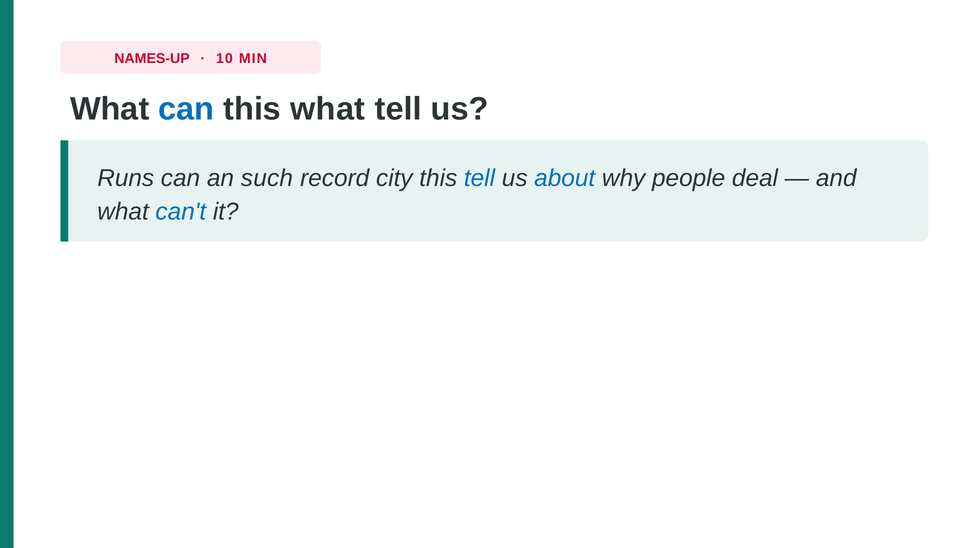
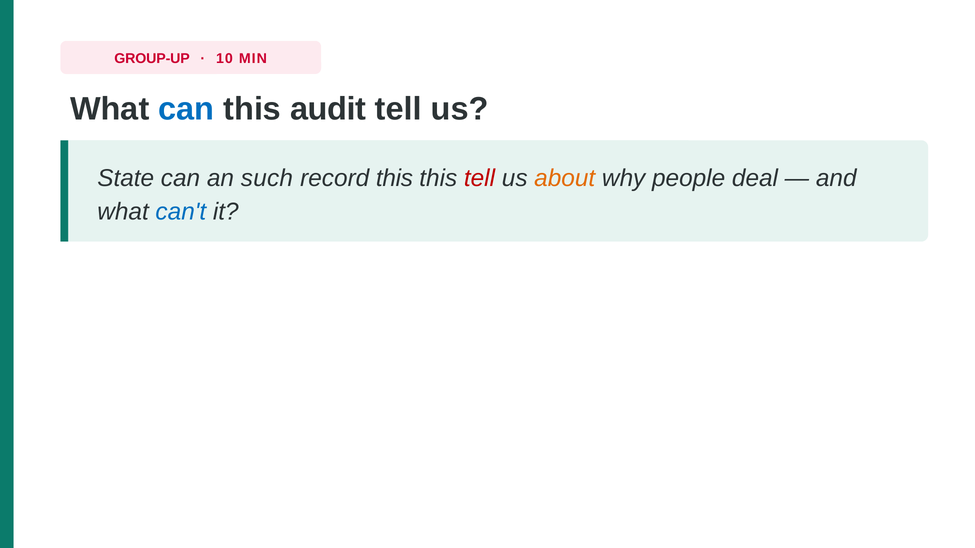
NAMES-UP: NAMES-UP -> GROUP-UP
this what: what -> audit
Runs: Runs -> State
record city: city -> this
tell at (480, 178) colour: blue -> red
about colour: blue -> orange
